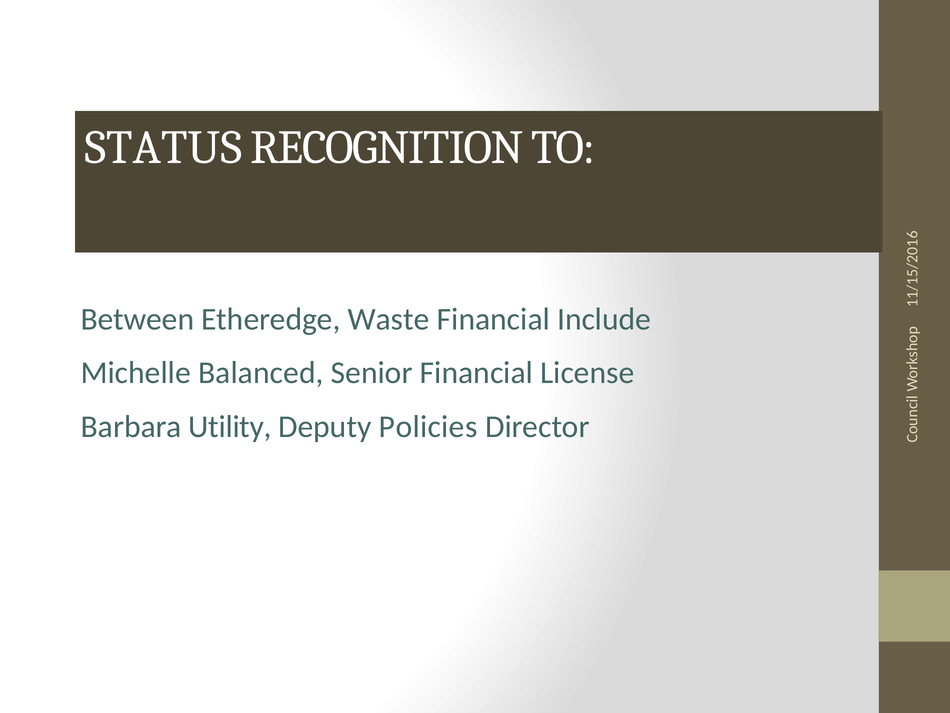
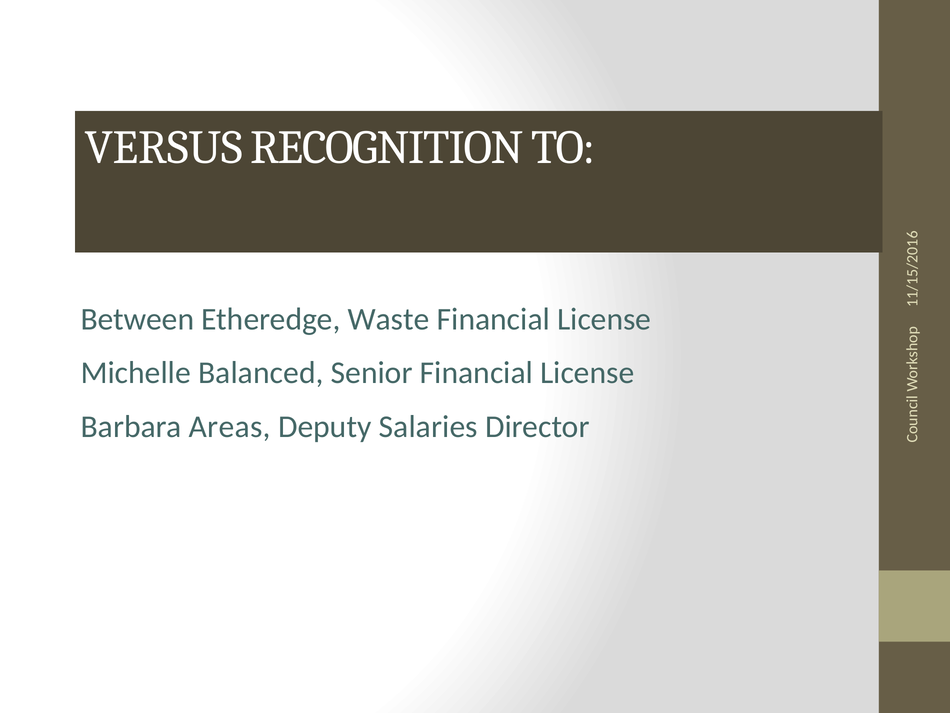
STATUS: STATUS -> VERSUS
Include at (604, 319): Include -> License
Utility: Utility -> Areas
Policies: Policies -> Salaries
